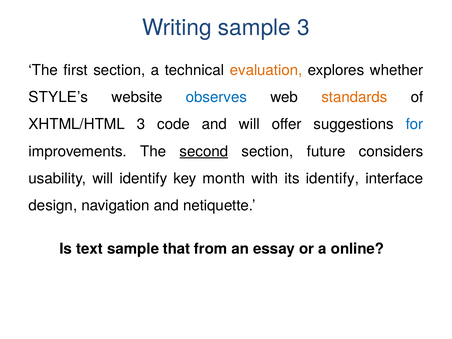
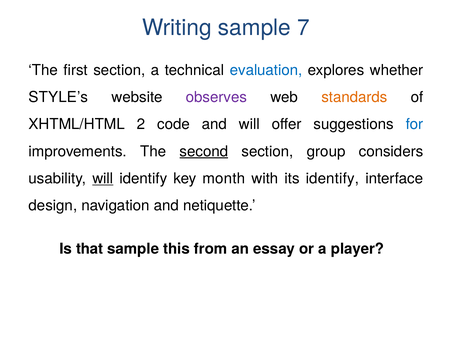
sample 3: 3 -> 7
evaluation colour: orange -> blue
observes colour: blue -> purple
XHTML/HTML 3: 3 -> 2
future: future -> group
will at (103, 179) underline: none -> present
text: text -> that
that: that -> this
online: online -> player
